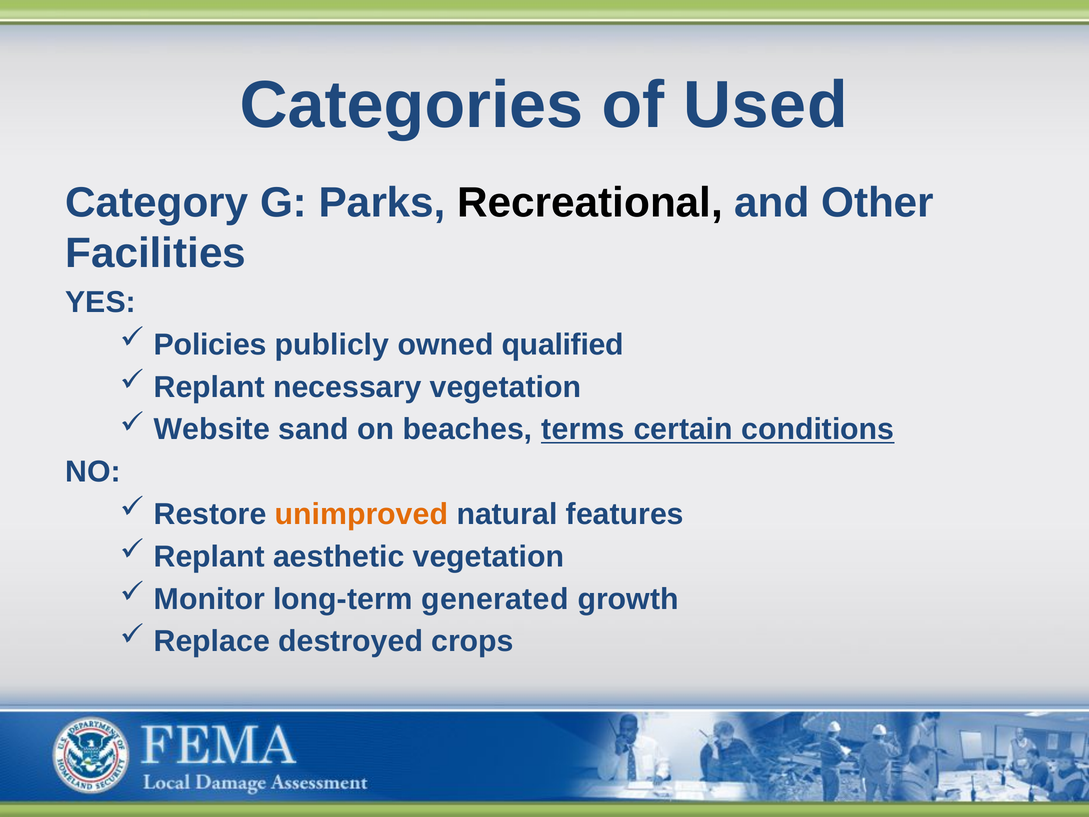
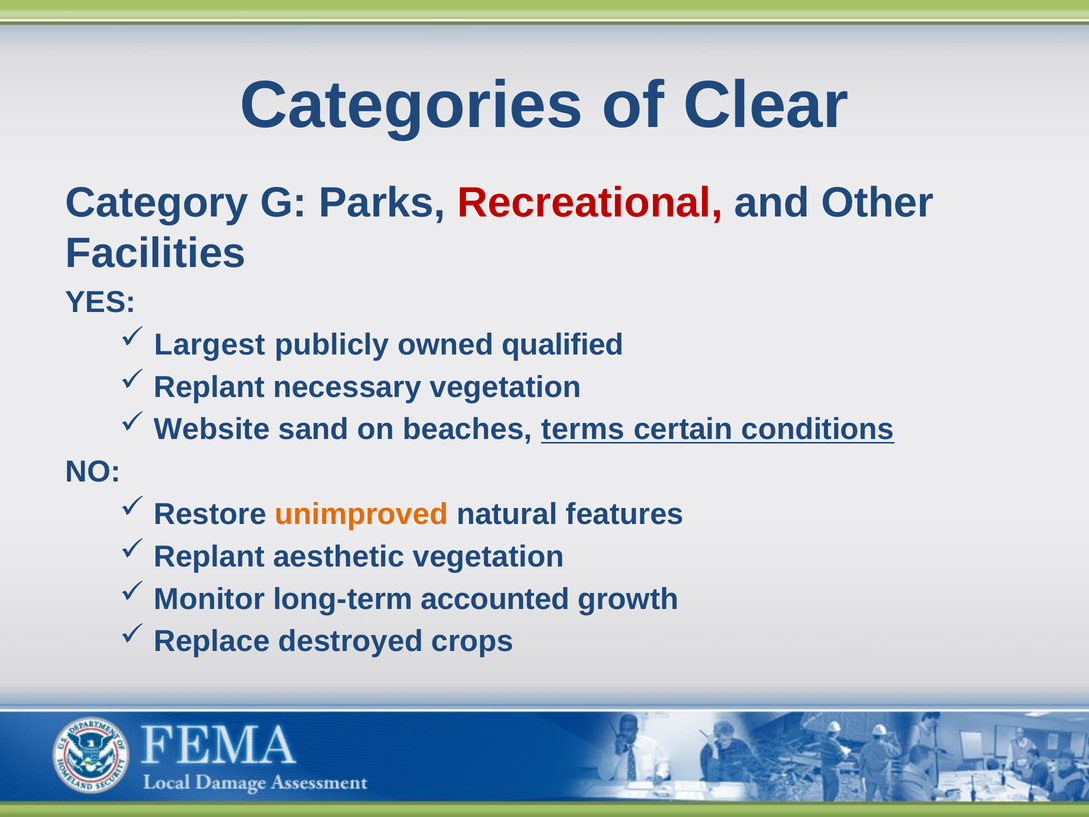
Used: Used -> Clear
Recreational colour: black -> red
Policies: Policies -> Largest
generated: generated -> accounted
